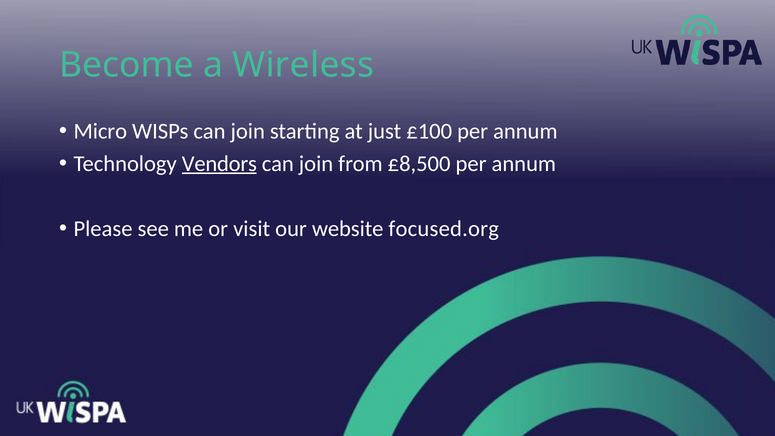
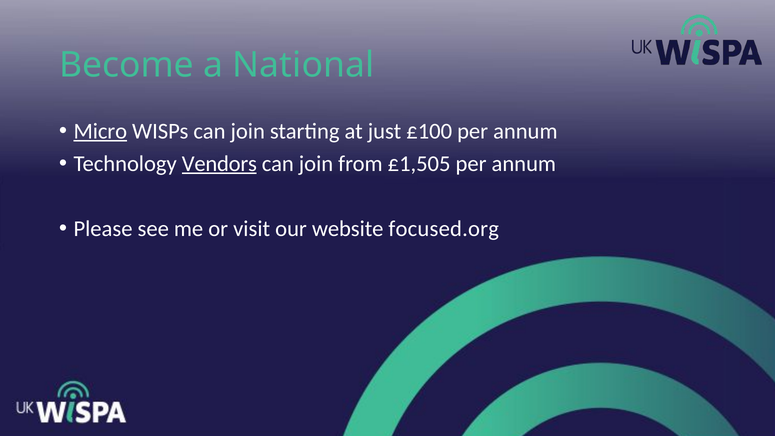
Wireless: Wireless -> National
Micro underline: none -> present
£8,500: £8,500 -> £1,505
